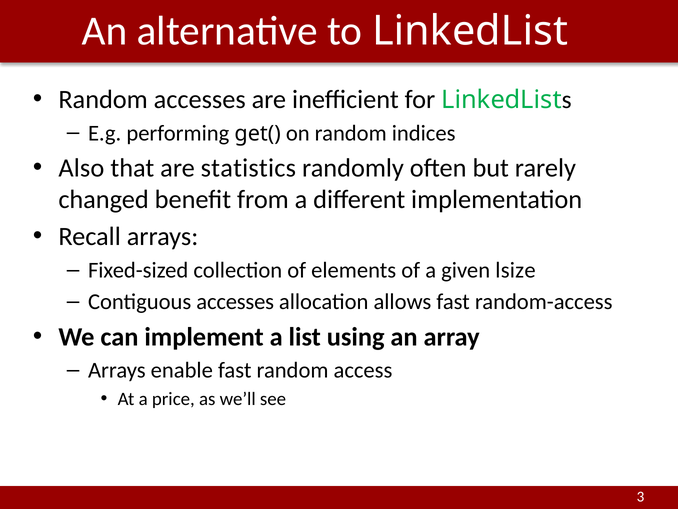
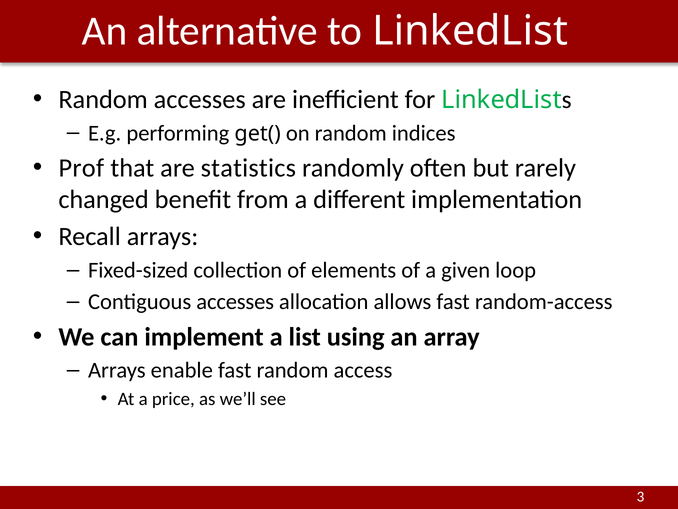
Also: Also -> Prof
lsize: lsize -> loop
